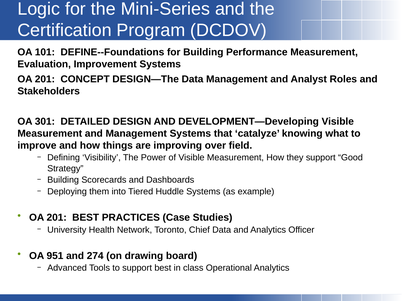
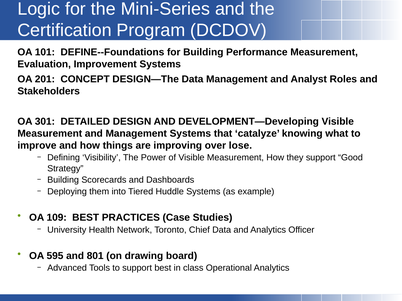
field: field -> lose
201 at (57, 218): 201 -> 109
951: 951 -> 595
274: 274 -> 801
